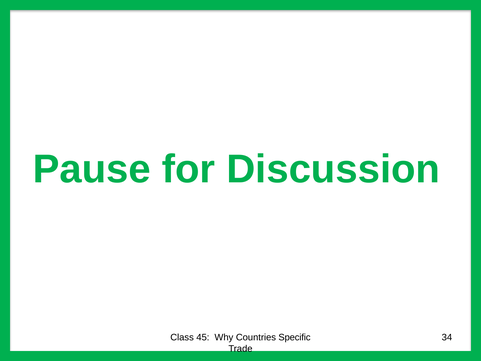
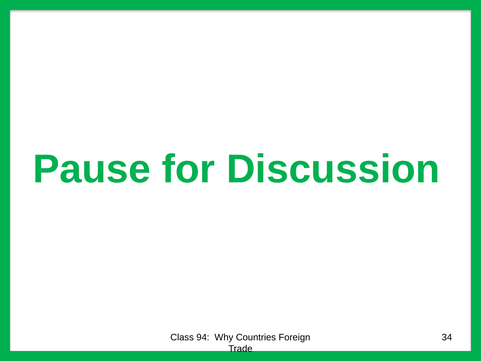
45: 45 -> 94
Specific: Specific -> Foreign
